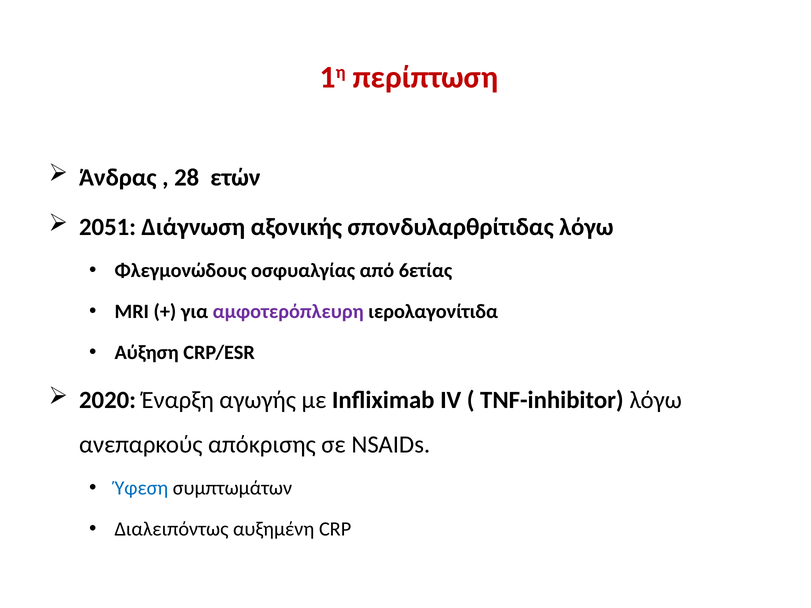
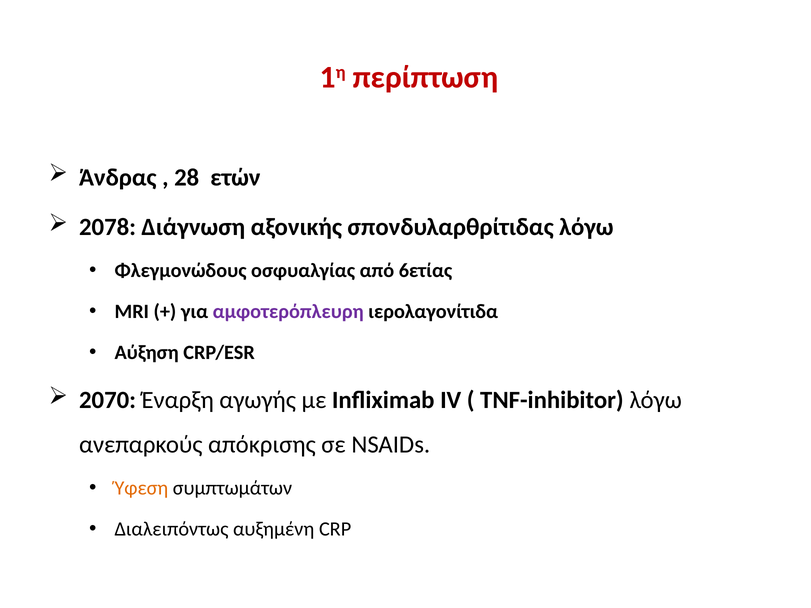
2051: 2051 -> 2078
2020: 2020 -> 2070
Ύφεση colour: blue -> orange
